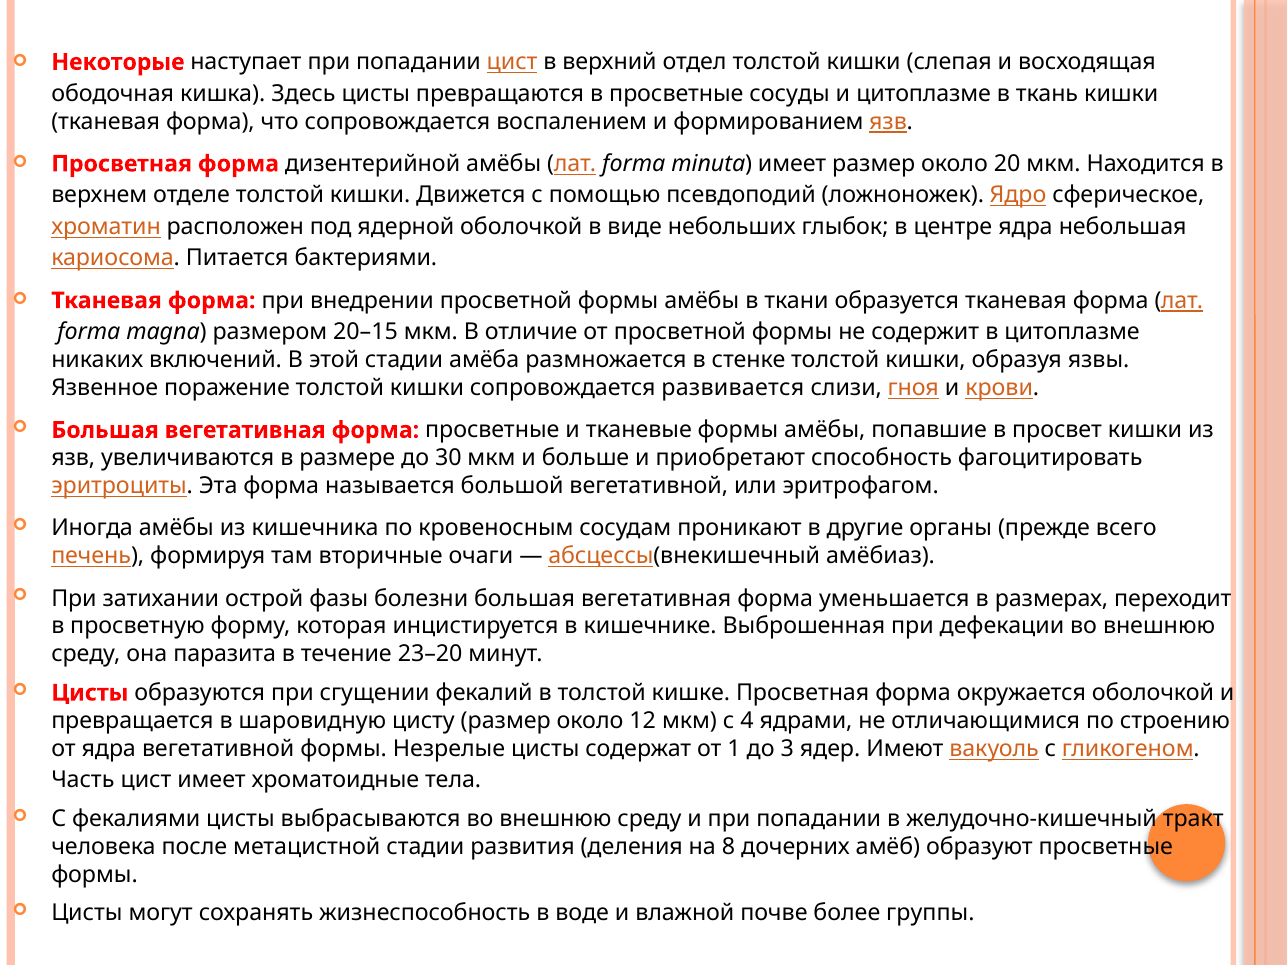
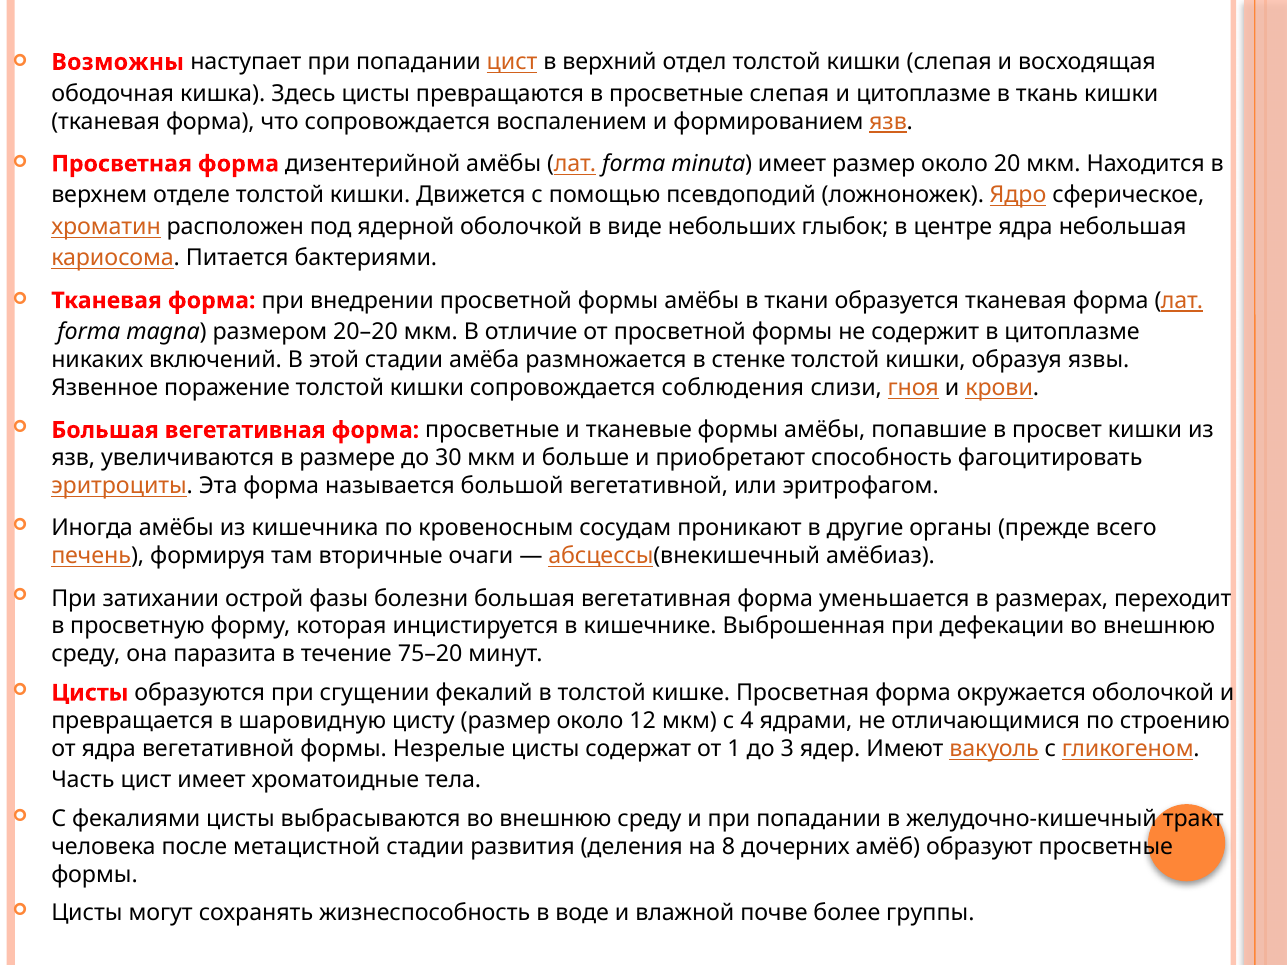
Некоторые: Некоторые -> Возможны
просветные сосуды: сосуды -> слепая
20–15: 20–15 -> 20–20
развивается: развивается -> соблюдения
23–20: 23–20 -> 75–20
